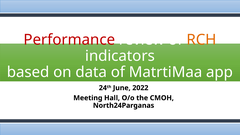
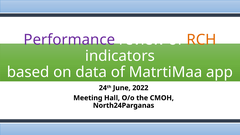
Performance colour: red -> purple
